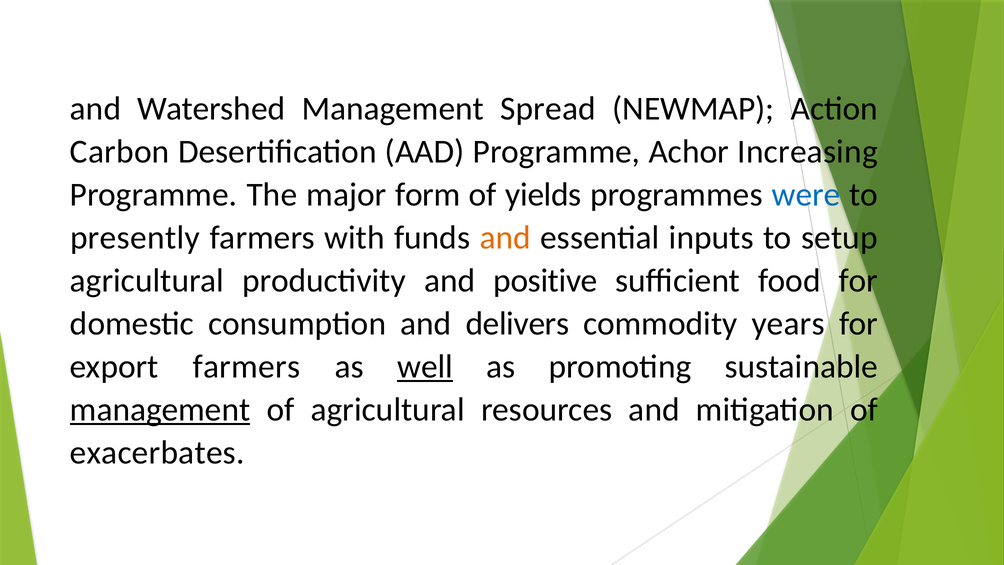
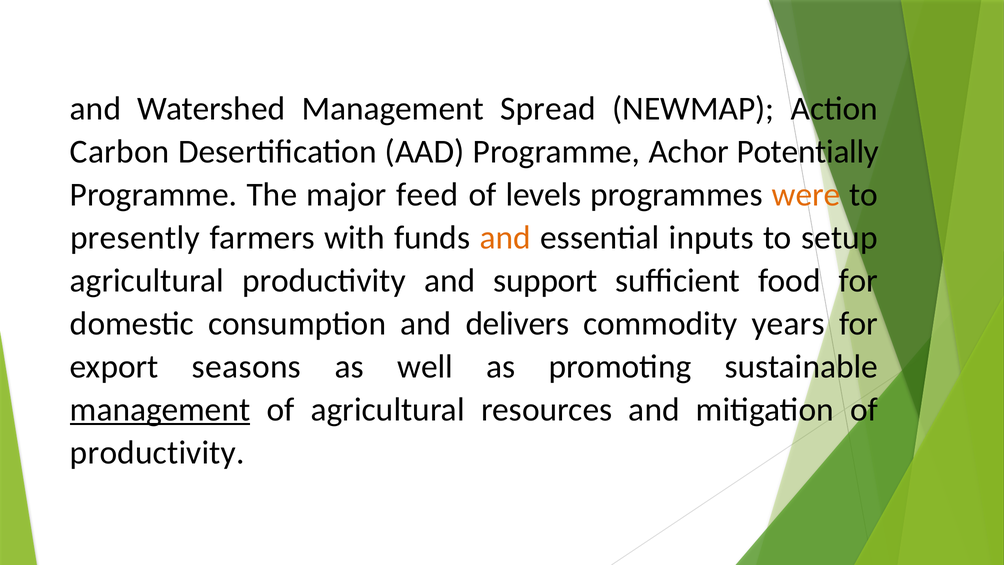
Increasing: Increasing -> Potentially
form: form -> feed
yields: yields -> levels
were colour: blue -> orange
positive: positive -> support
export farmers: farmers -> seasons
well underline: present -> none
exacerbates at (157, 452): exacerbates -> productivity
